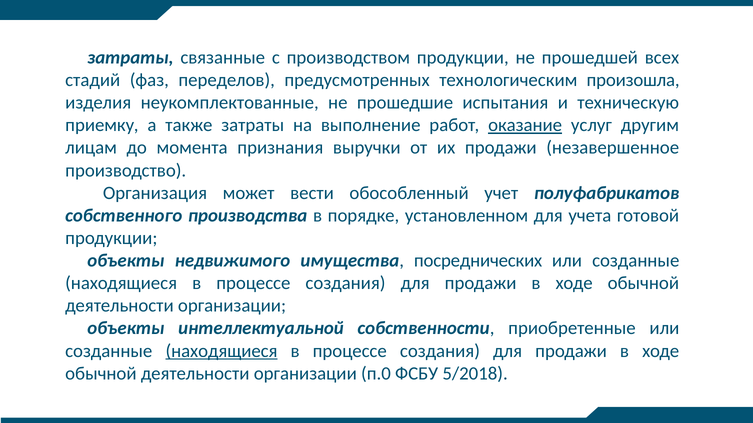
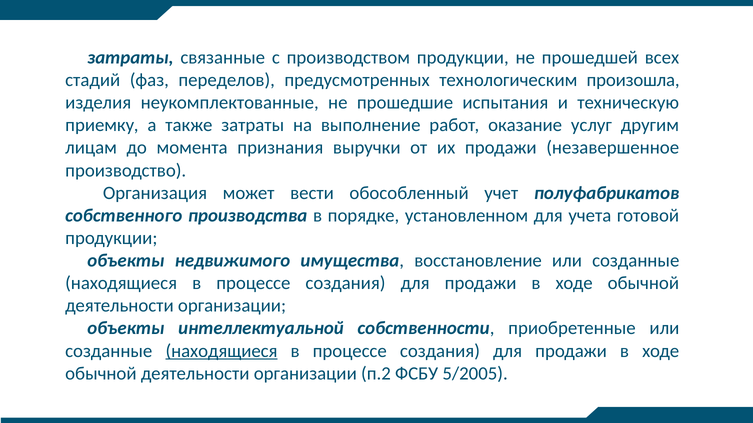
оказание underline: present -> none
посреднических: посреднических -> восстановление
п.0: п.0 -> п.2
5/2018: 5/2018 -> 5/2005
